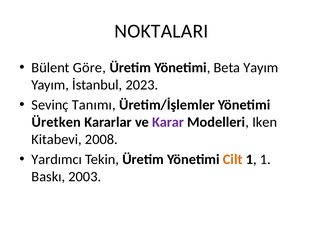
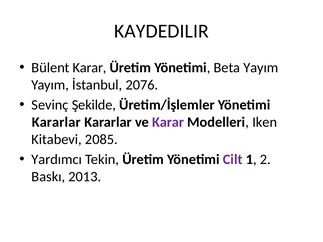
NOKTALARI: NOKTALARI -> KAYDEDILIR
Bülent Göre: Göre -> Karar
2023: 2023 -> 2076
Tanımı: Tanımı -> Şekilde
Üretken at (56, 122): Üretken -> Kararlar
2008: 2008 -> 2085
Cilt colour: orange -> purple
1 1: 1 -> 2
2003: 2003 -> 2013
